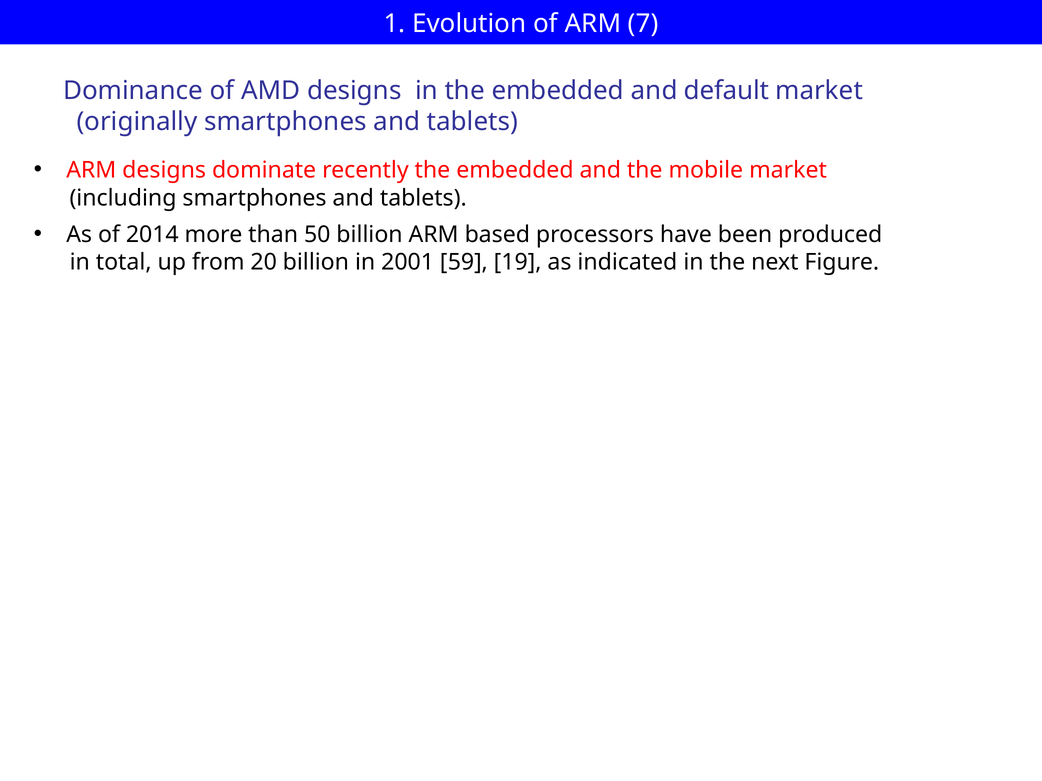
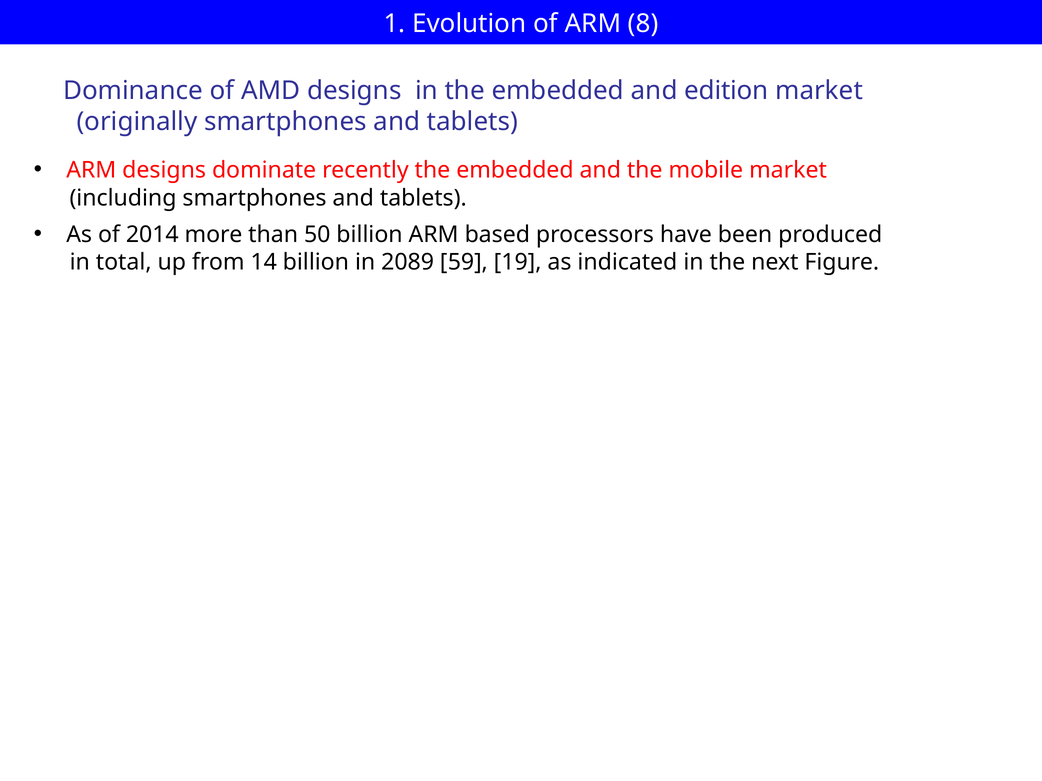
7: 7 -> 8
default: default -> edition
20: 20 -> 14
2001: 2001 -> 2089
